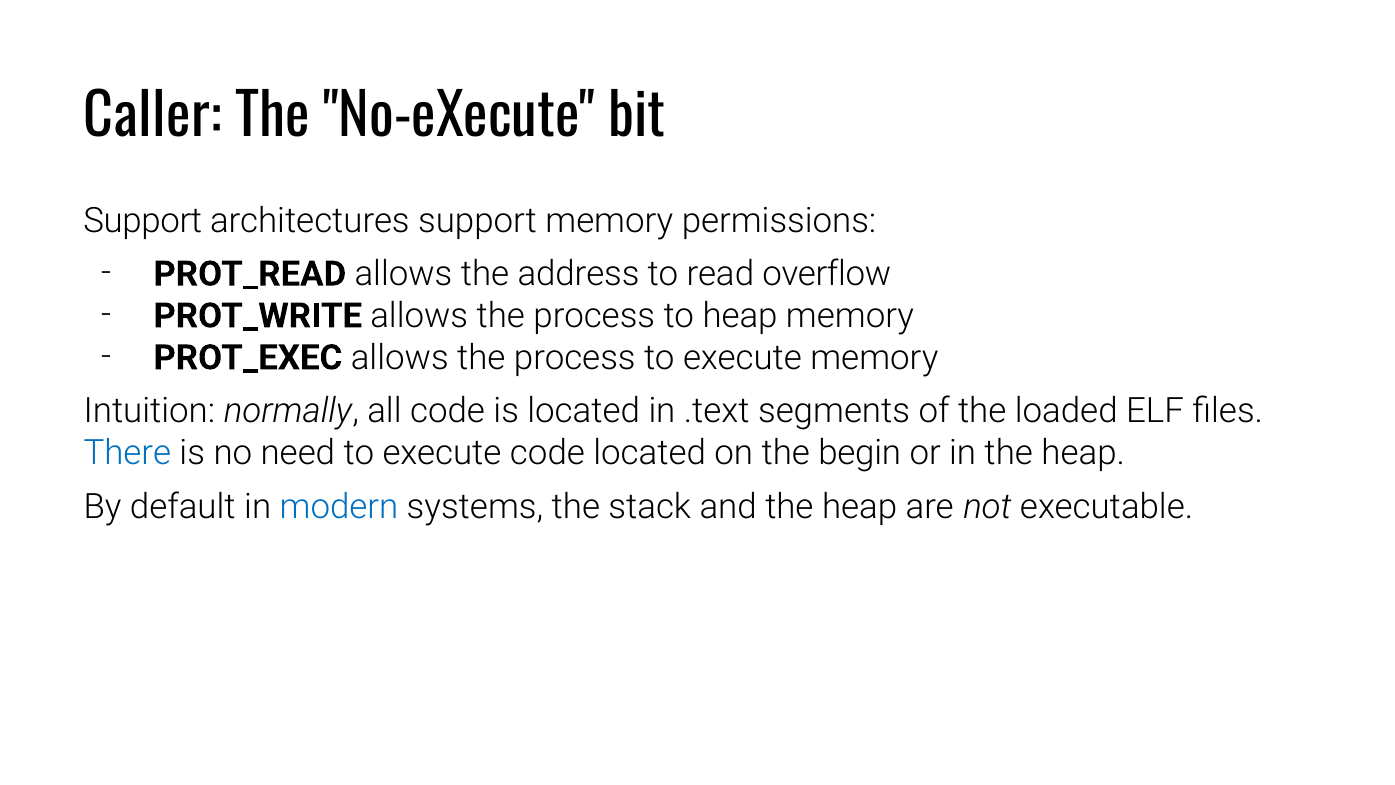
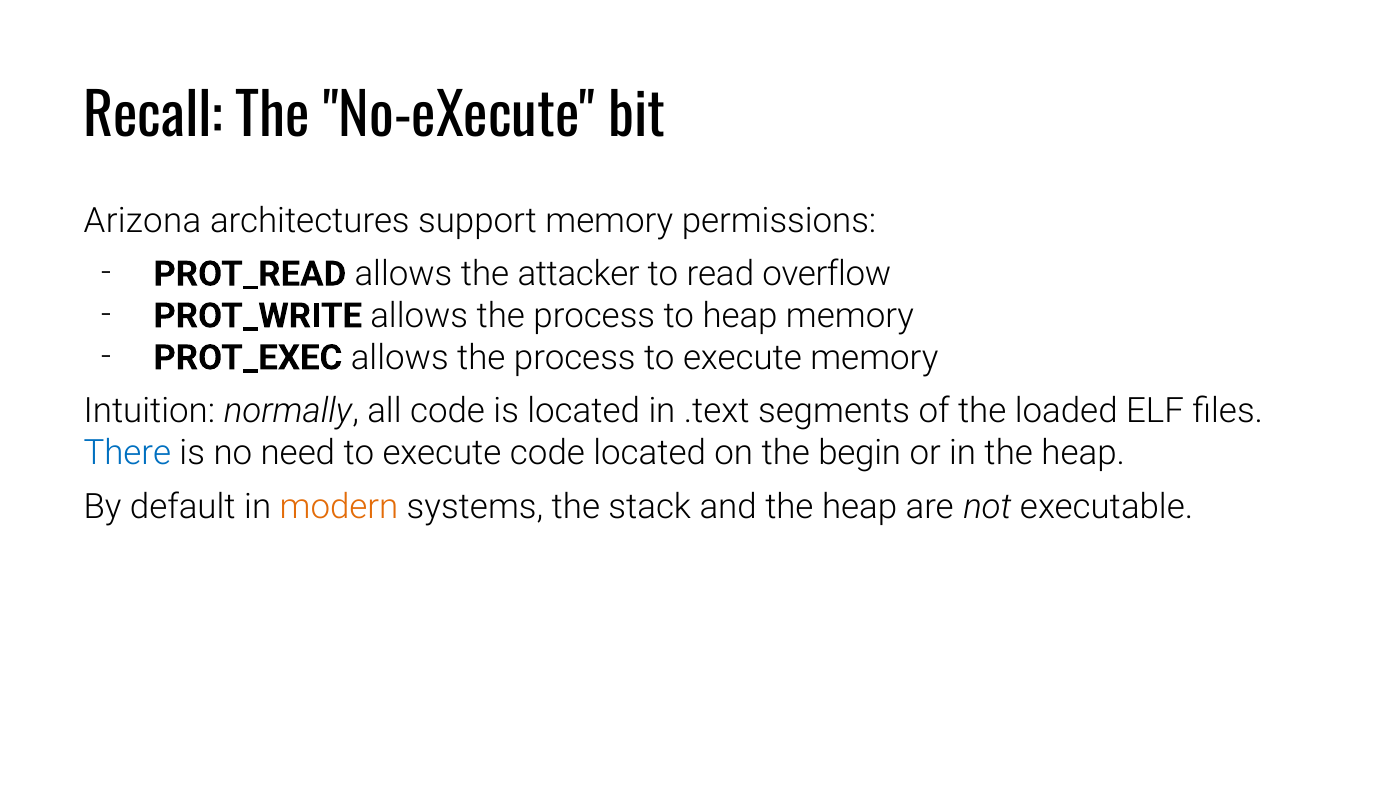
Caller: Caller -> Recall
Support at (143, 220): Support -> Arizona
address: address -> attacker
modern colour: blue -> orange
